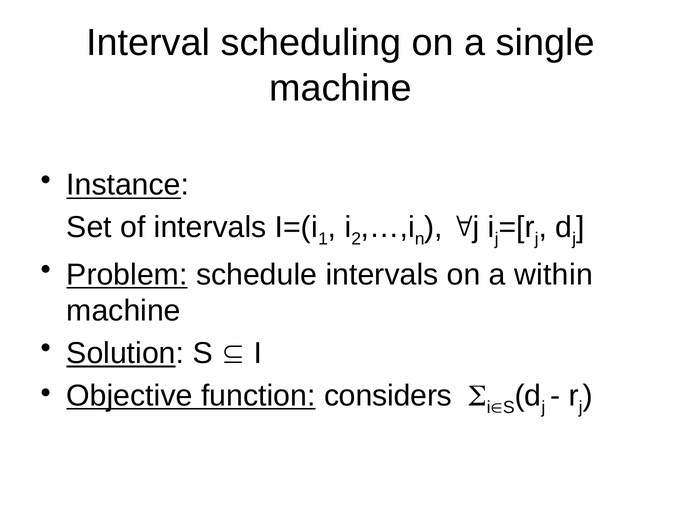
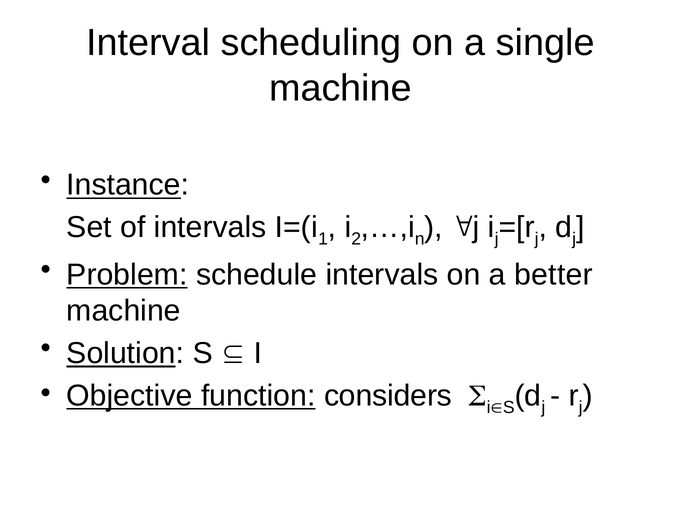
within: within -> better
